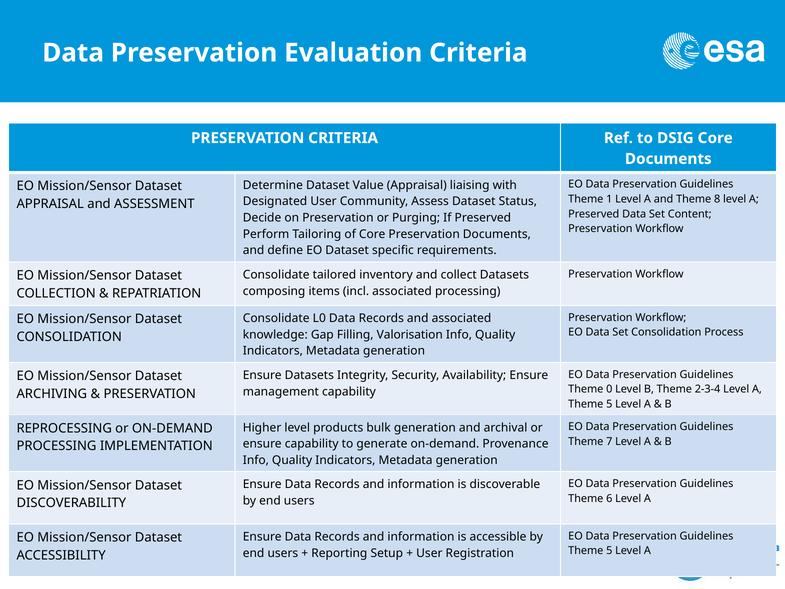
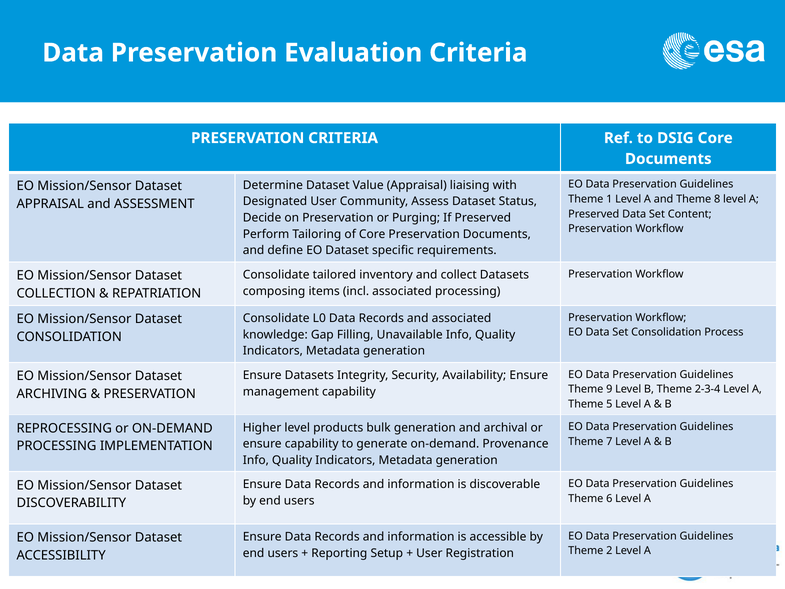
Valorisation: Valorisation -> Unavailable
0: 0 -> 9
5 at (609, 551): 5 -> 2
